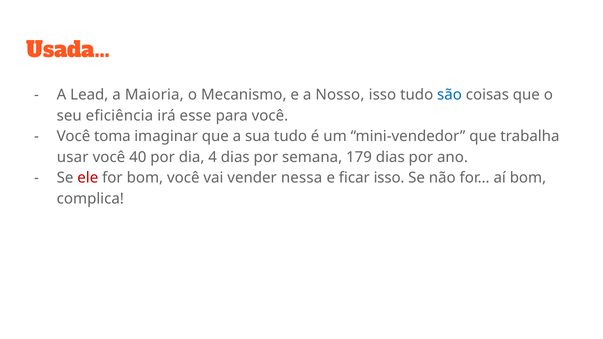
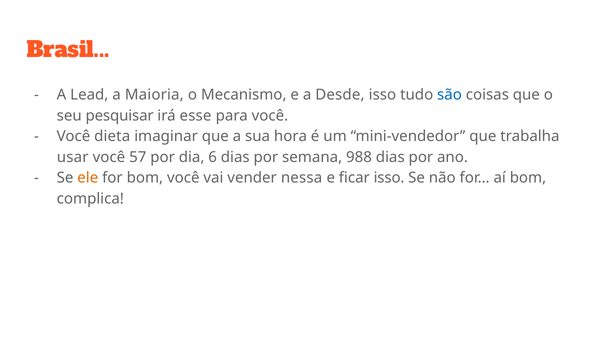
Usada: Usada -> Brasil
Nosso: Nosso -> Desde
eficiência: eficiência -> pesquisar
toma: toma -> dieta
sua tudo: tudo -> hora
40: 40 -> 57
4: 4 -> 6
179: 179 -> 988
ele colour: red -> orange
